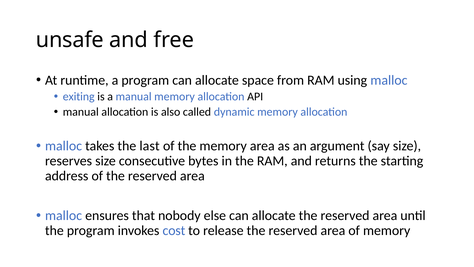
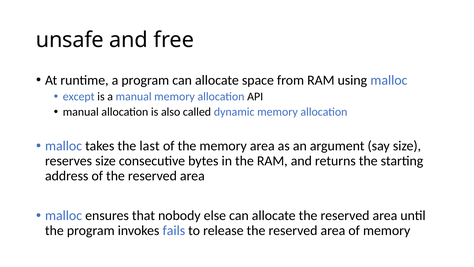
exiting: exiting -> except
cost: cost -> fails
